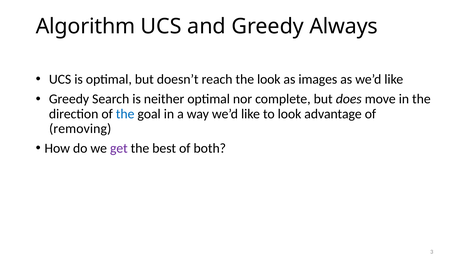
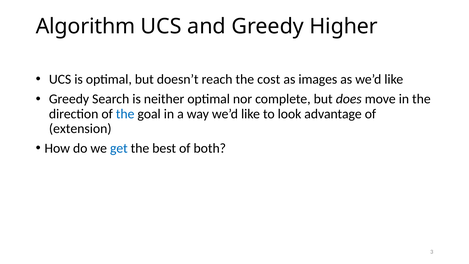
Always: Always -> Higher
the look: look -> cost
removing: removing -> extension
get colour: purple -> blue
